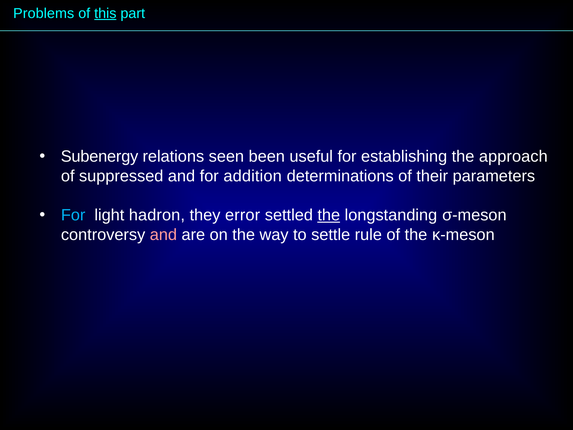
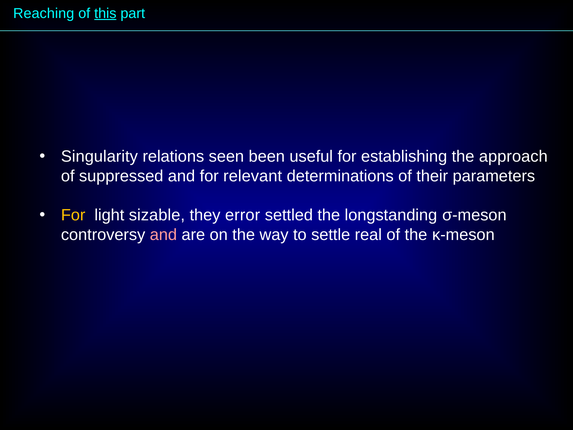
Problems: Problems -> Reaching
Subenergy: Subenergy -> Singularity
addition: addition -> relevant
For at (73, 215) colour: light blue -> yellow
hadron: hadron -> sizable
the at (329, 215) underline: present -> none
rule: rule -> real
